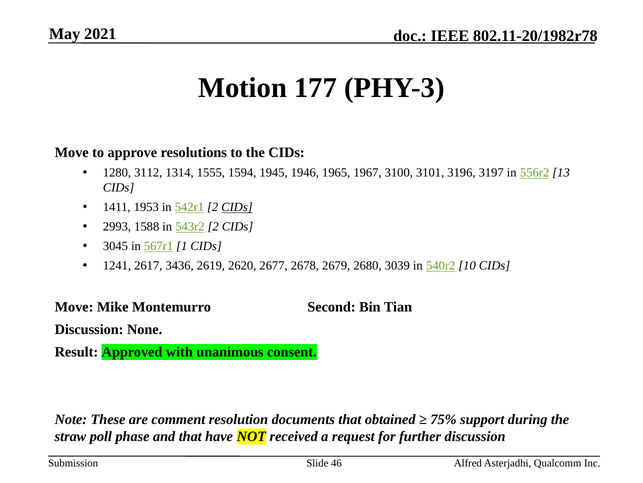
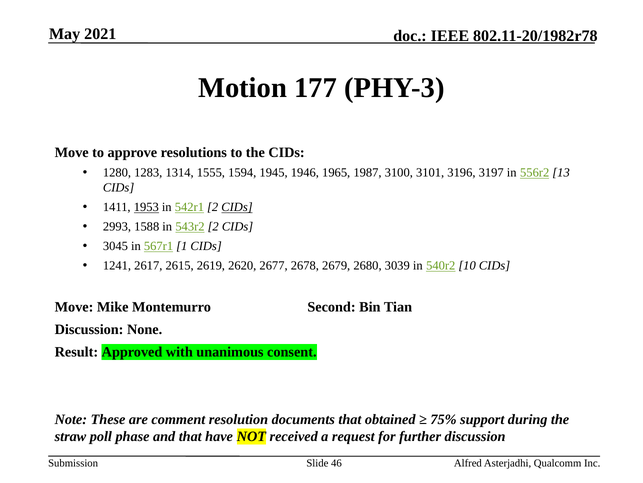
3112: 3112 -> 1283
1967: 1967 -> 1987
1953 underline: none -> present
3436: 3436 -> 2615
